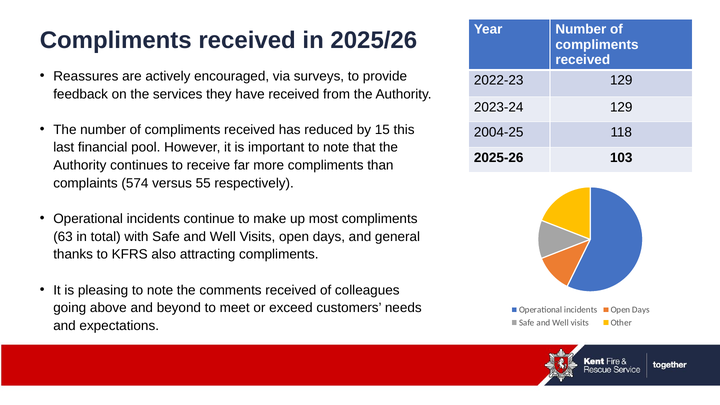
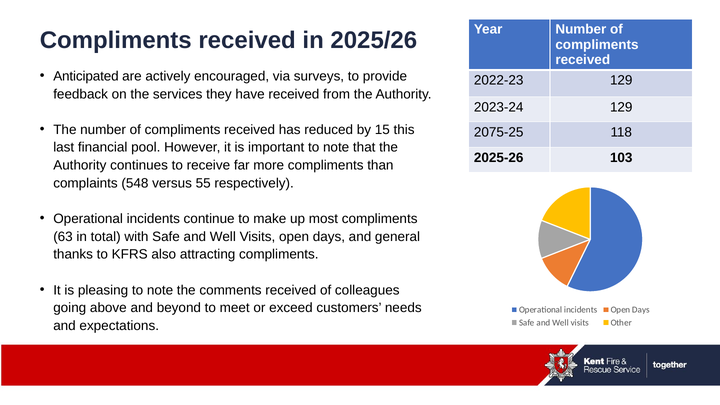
Reassures: Reassures -> Anticipated
2004-25: 2004-25 -> 2075-25
574: 574 -> 548
